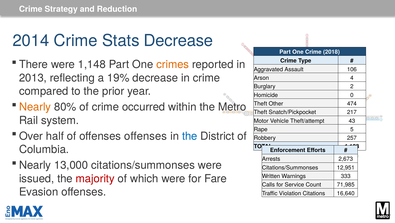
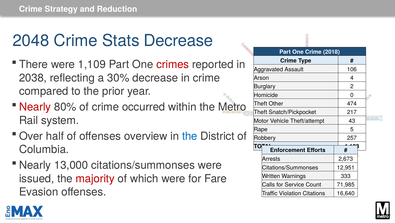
2014: 2014 -> 2048
1,148: 1,148 -> 1,109
crimes colour: orange -> red
2013: 2013 -> 2038
19%: 19% -> 30%
Nearly at (35, 107) colour: orange -> red
offenses offenses: offenses -> overview
